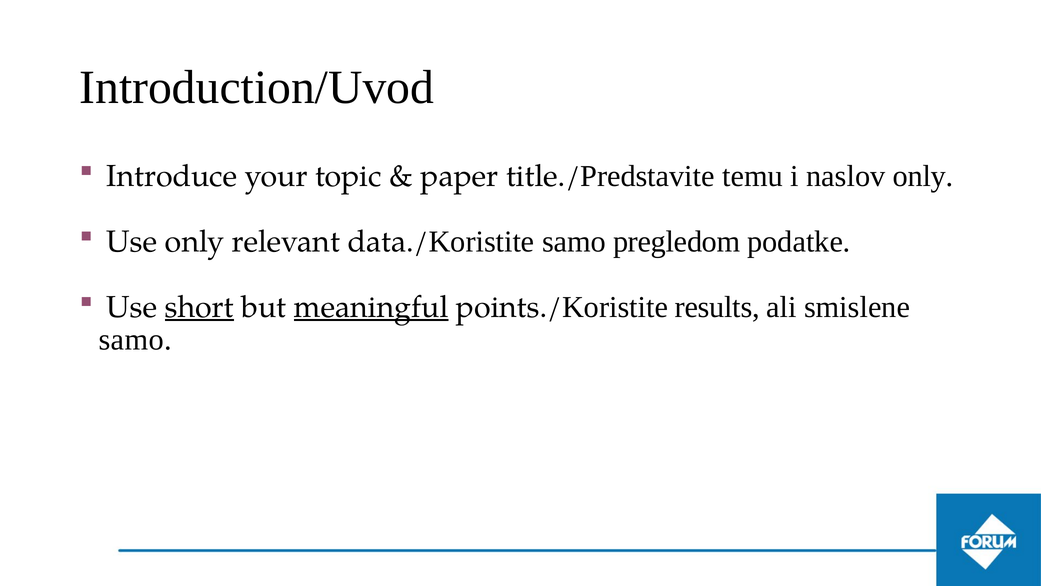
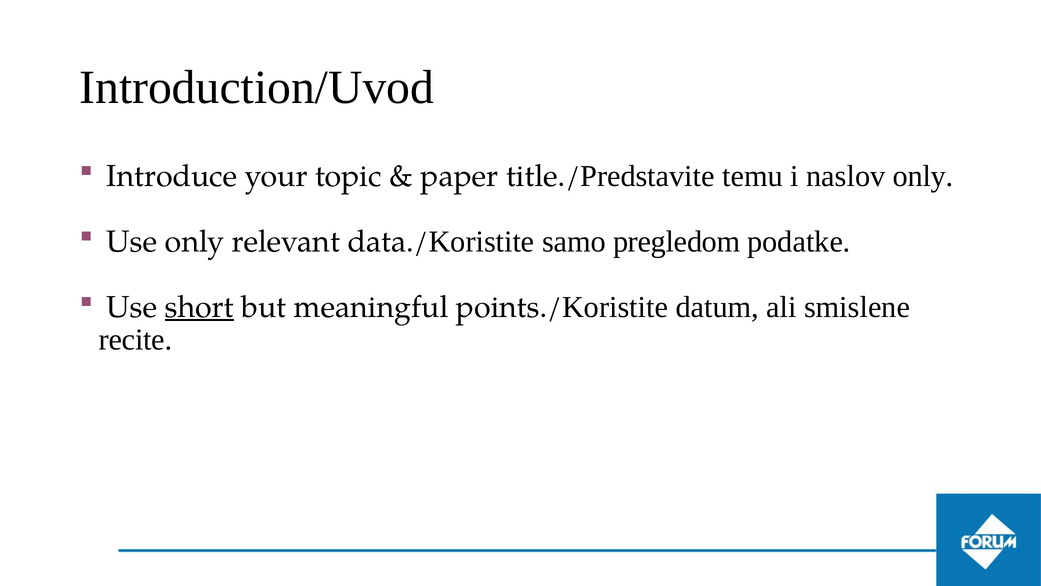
meaningful underline: present -> none
results: results -> datum
samo at (135, 340): samo -> recite
